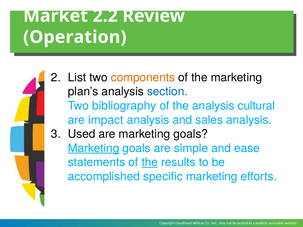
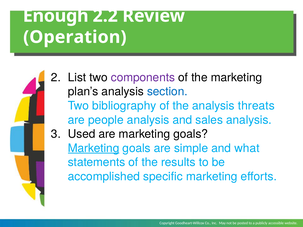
Market: Market -> Enough
components colour: orange -> purple
cultural: cultural -> threats
impact: impact -> people
ease: ease -> what
the at (150, 162) underline: present -> none
